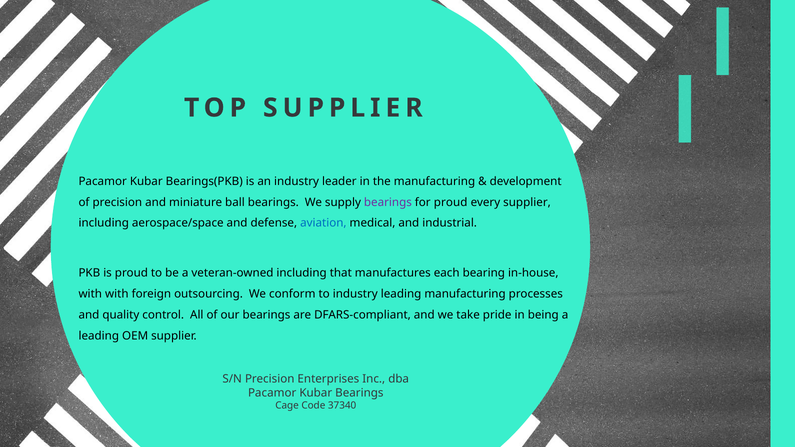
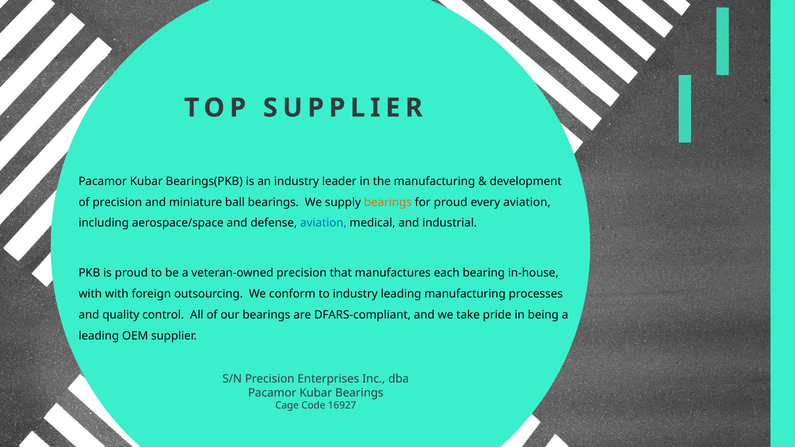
bearings at (388, 202) colour: purple -> orange
every supplier: supplier -> aviation
veteran-owned including: including -> precision
37340: 37340 -> 16927
